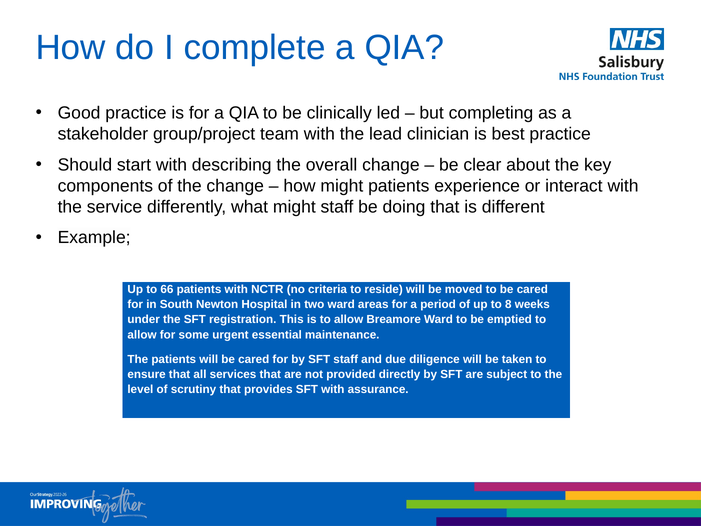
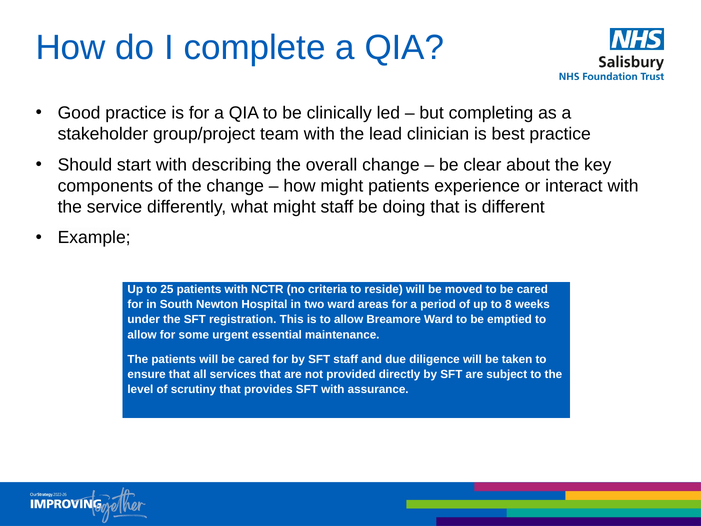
66: 66 -> 25
